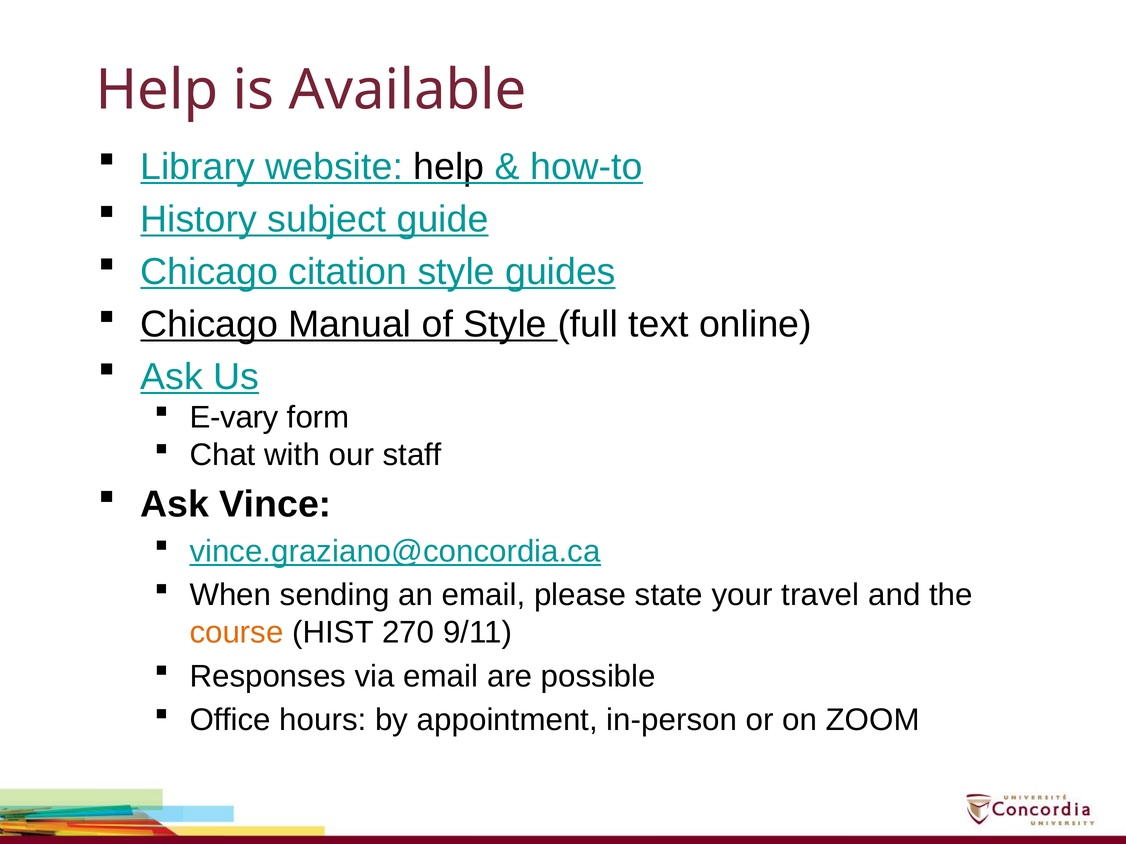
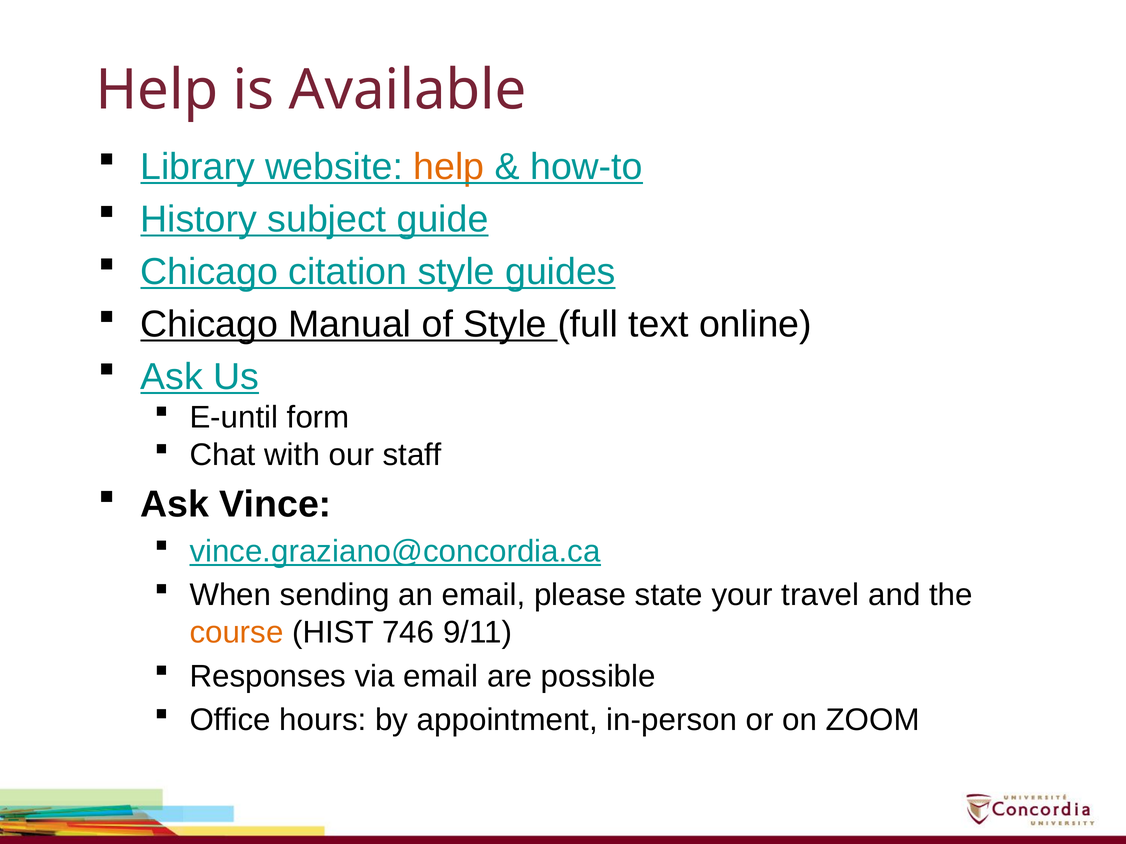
help at (449, 167) colour: black -> orange
E-vary: E-vary -> E-until
270: 270 -> 746
